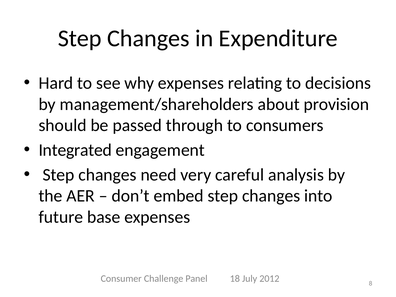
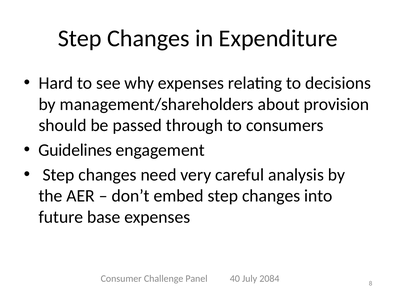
Integrated: Integrated -> Guidelines
18: 18 -> 40
2012: 2012 -> 2084
